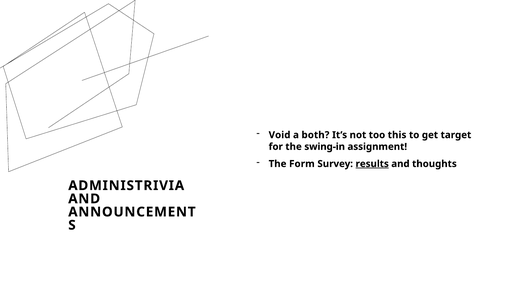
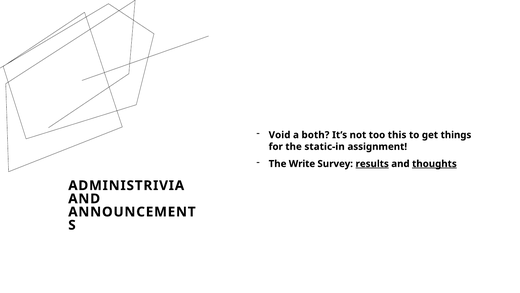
target: target -> things
swing-in: swing-in -> static-in
Form: Form -> Write
thoughts underline: none -> present
